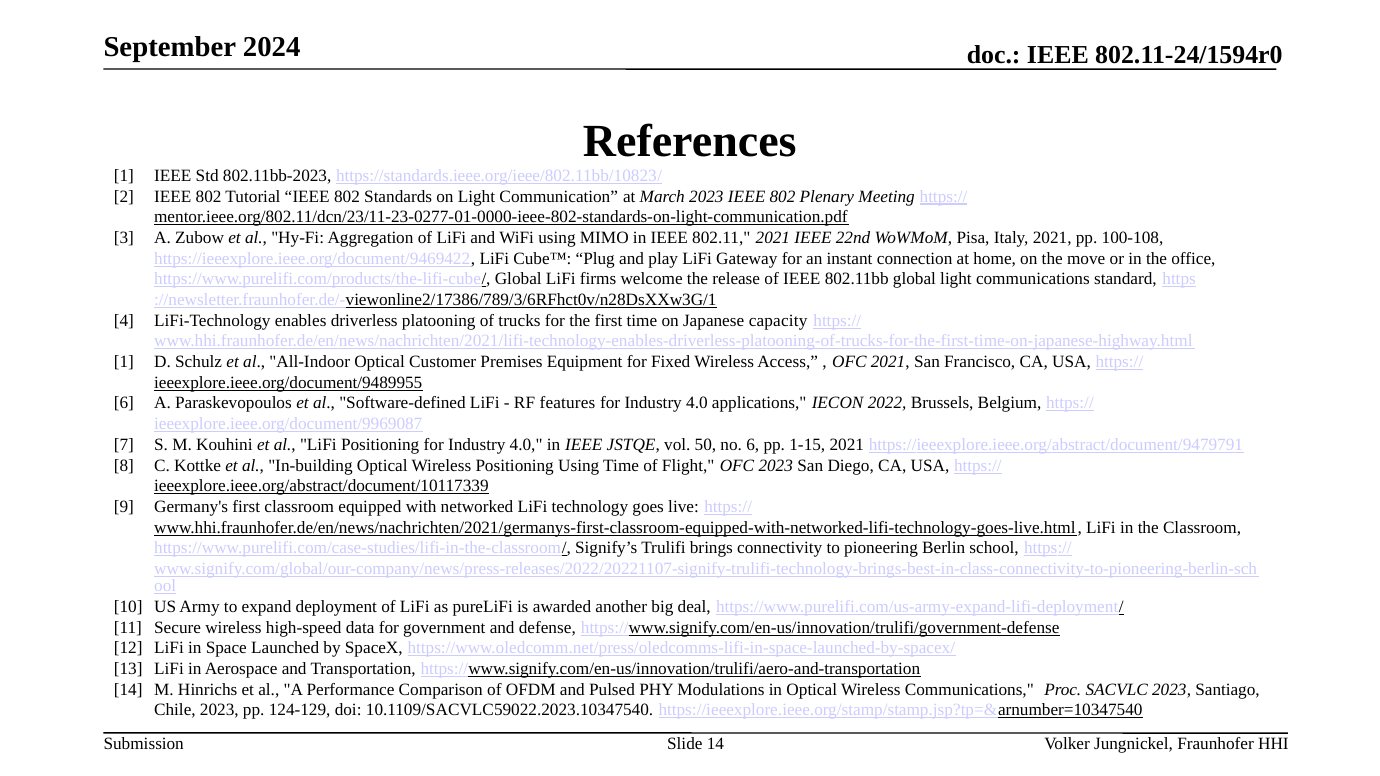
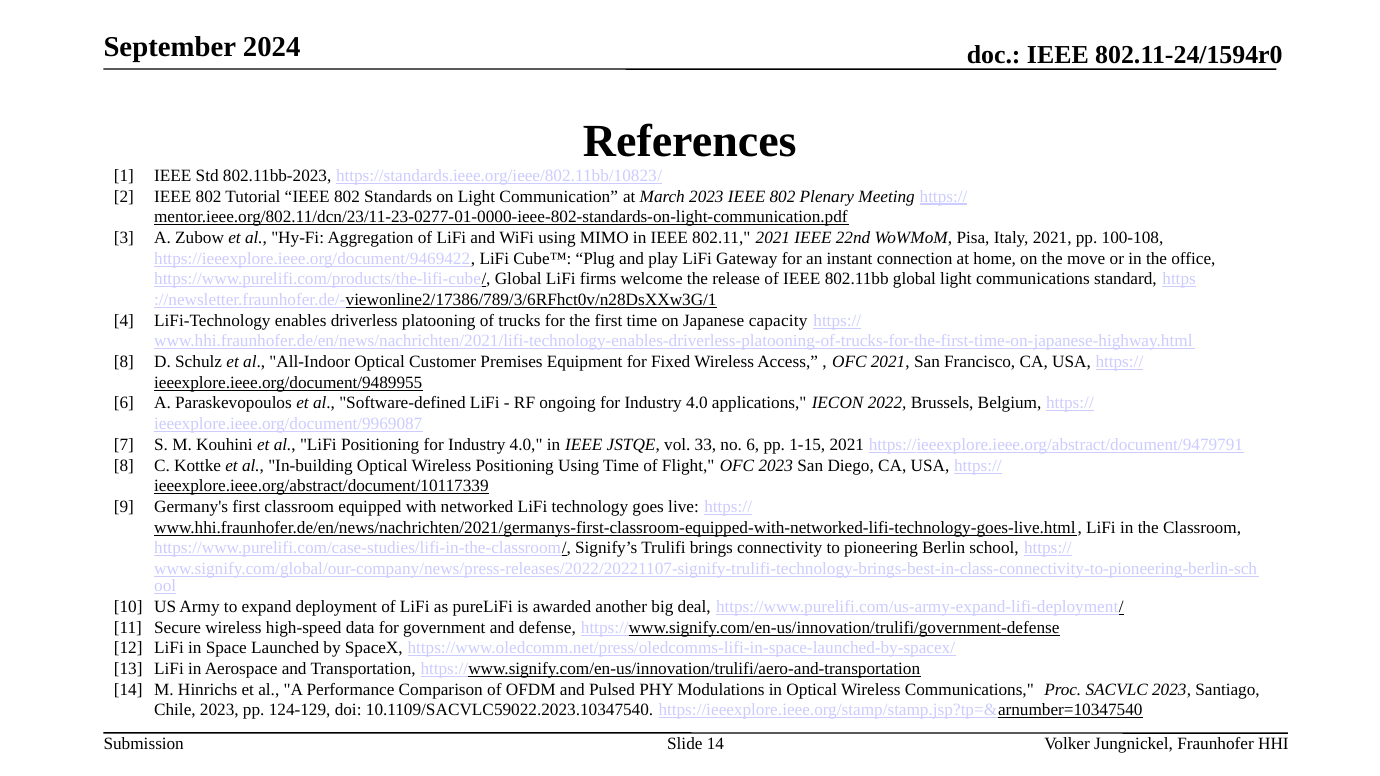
1 at (124, 362): 1 -> 8
features: features -> ongoing
50: 50 -> 33
